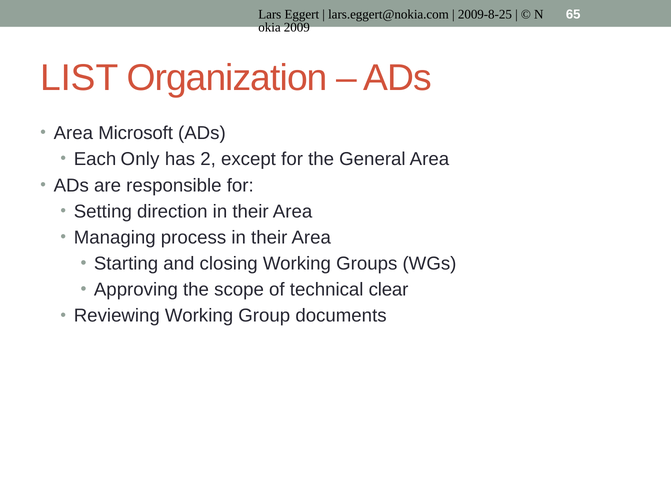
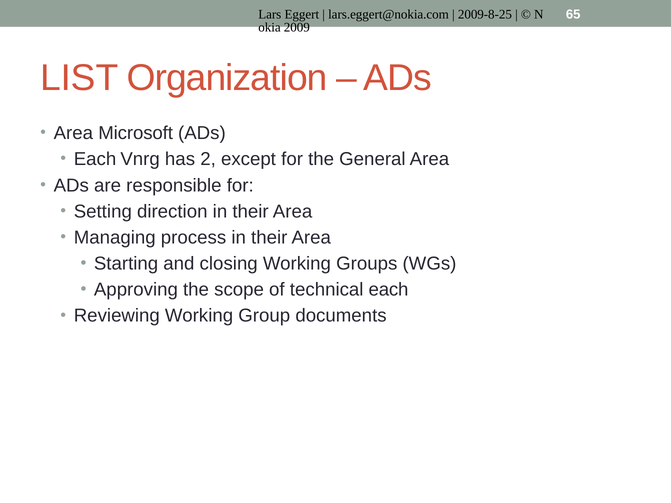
Only: Only -> Vnrg
technical clear: clear -> each
